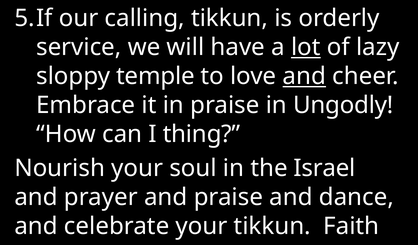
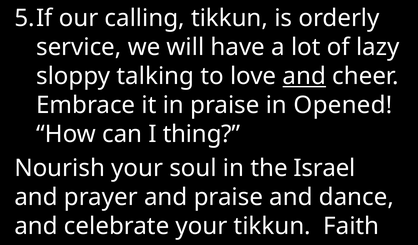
lot underline: present -> none
temple: temple -> talking
Ungodly: Ungodly -> Opened
